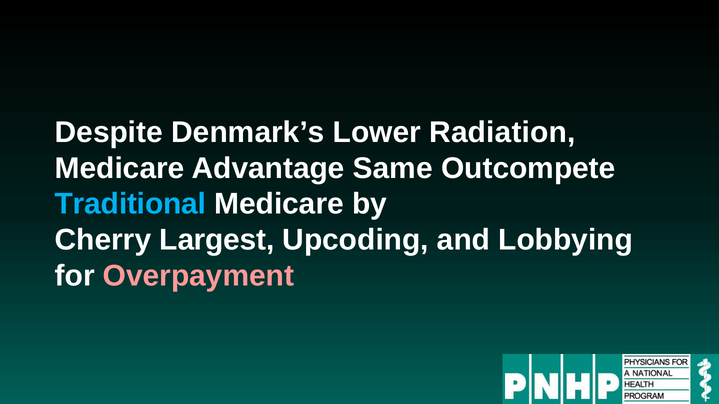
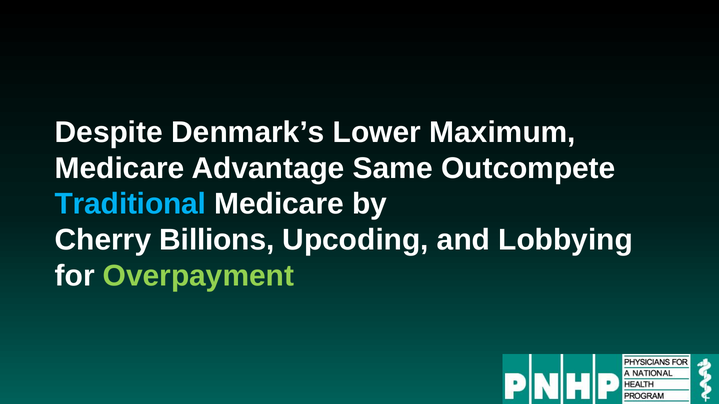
Radiation: Radiation -> Maximum
Largest: Largest -> Billions
Overpayment colour: pink -> light green
